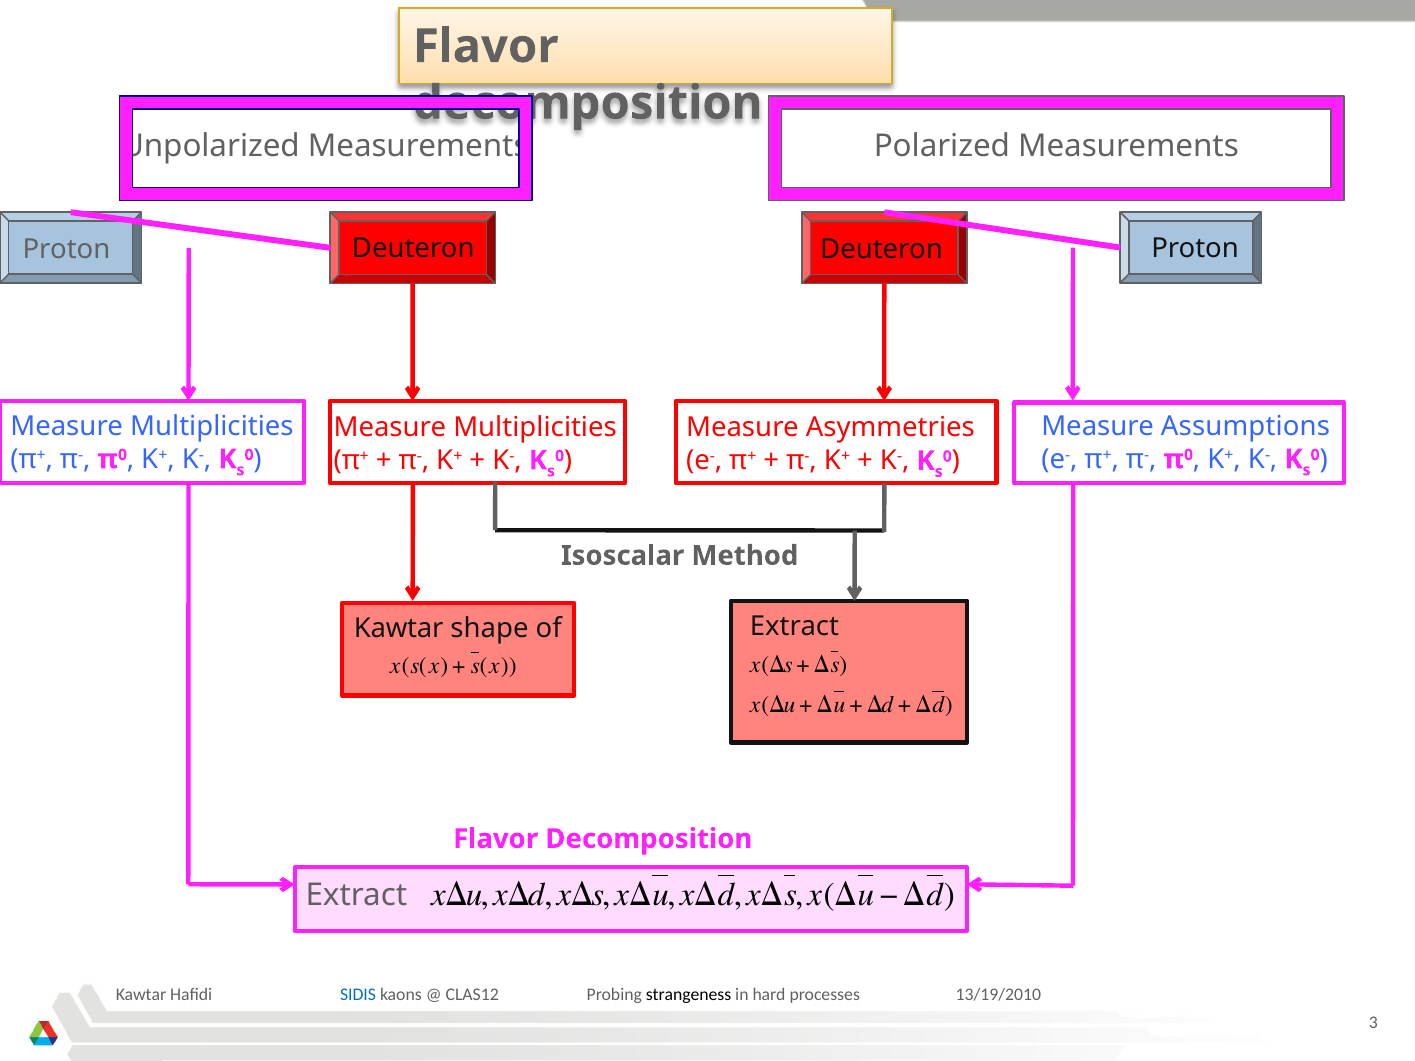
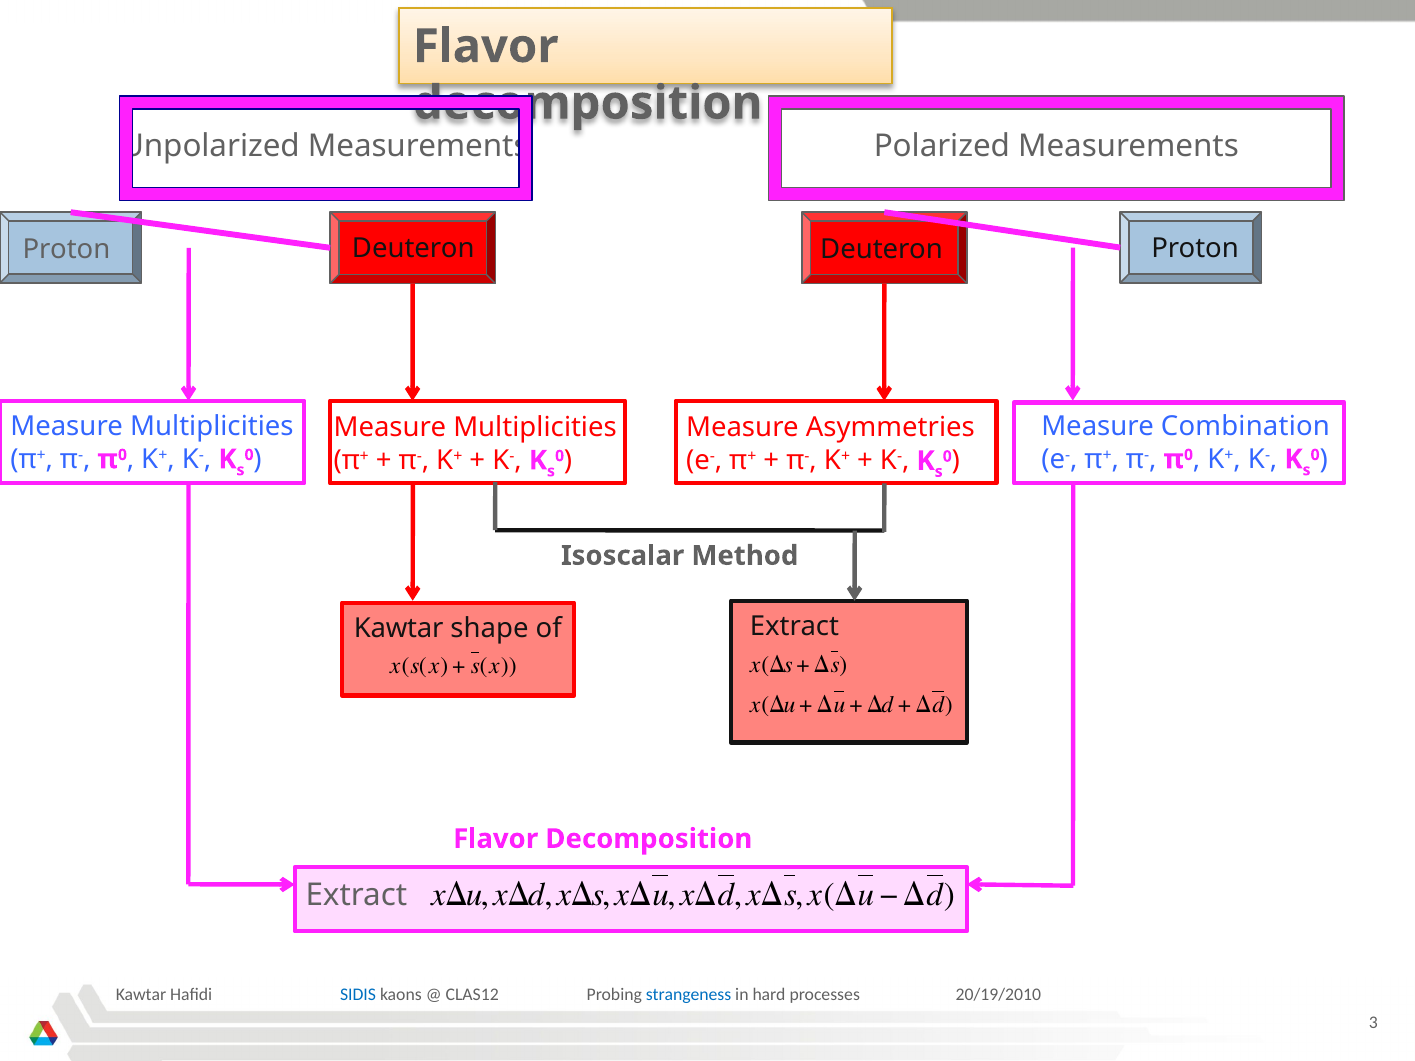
Assumptions: Assumptions -> Combination
strangeness colour: black -> blue
13/19/2010: 13/19/2010 -> 20/19/2010
